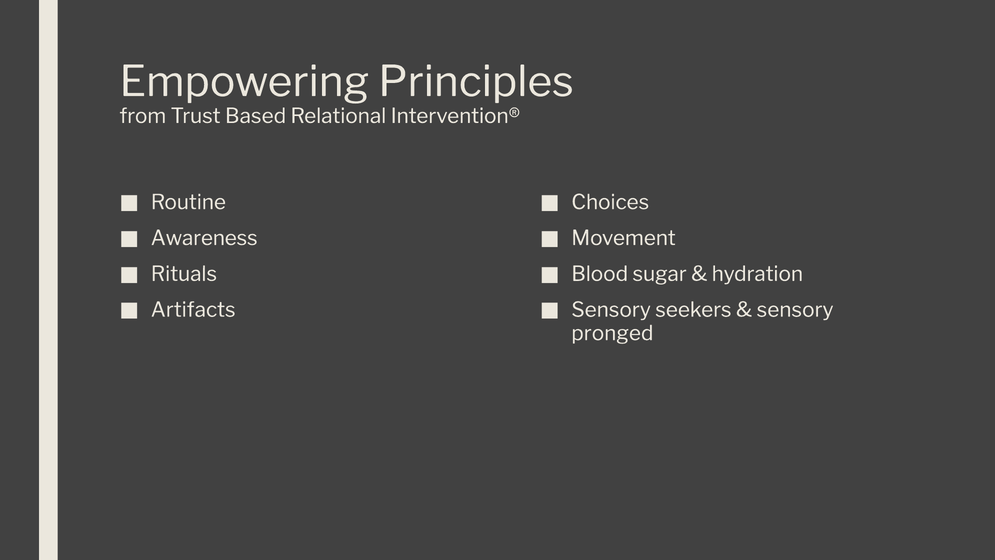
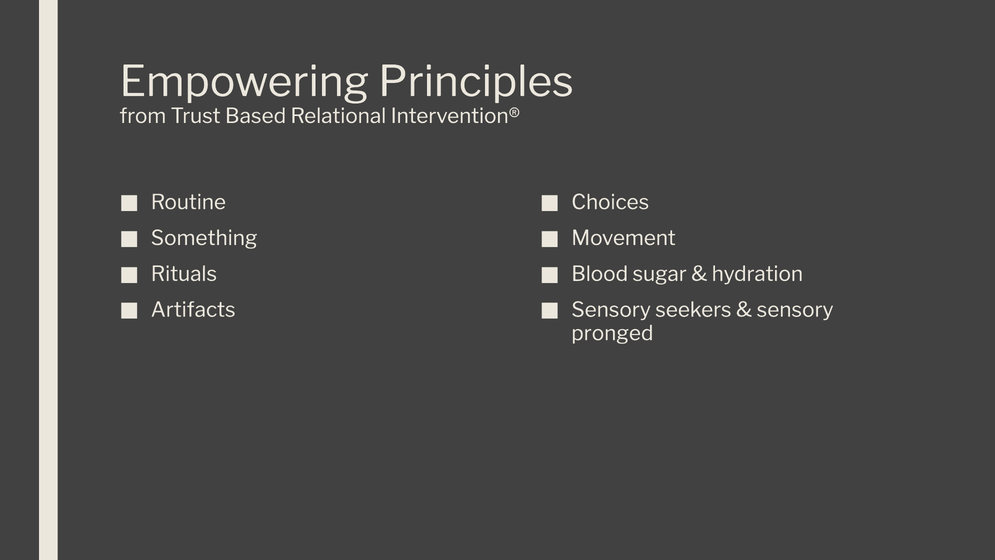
Awareness: Awareness -> Something
